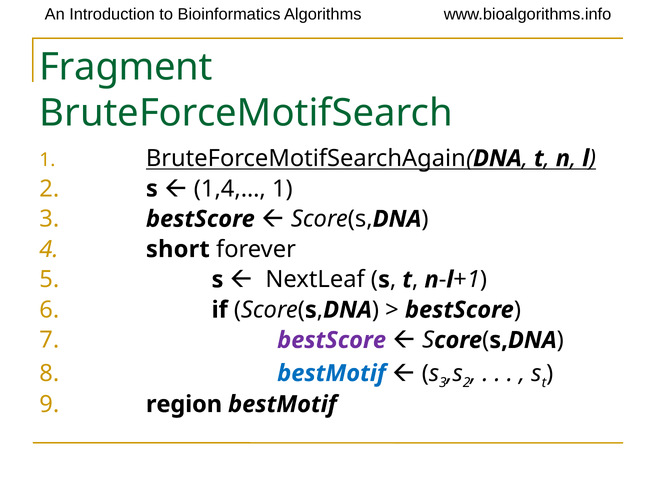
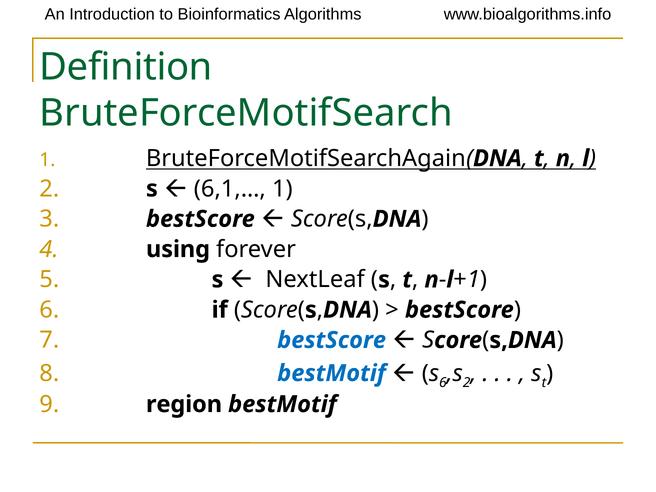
Fragment: Fragment -> Definition
1,4,…: 1,4,… -> 6,1,…
short: short -> using
bestScore at (332, 340) colour: purple -> blue
s 3: 3 -> 6
